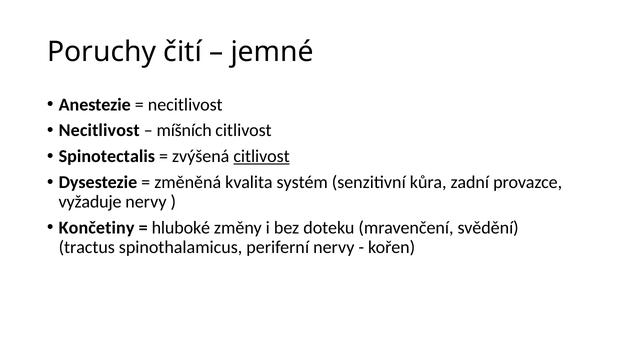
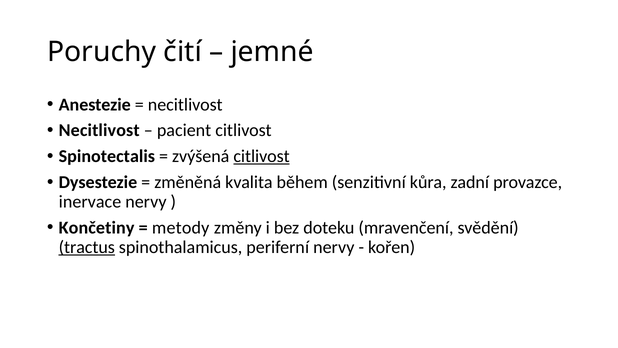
míšních: míšních -> pacient
systém: systém -> během
vyžaduje: vyžaduje -> inervace
hluboké: hluboké -> metody
tractus underline: none -> present
